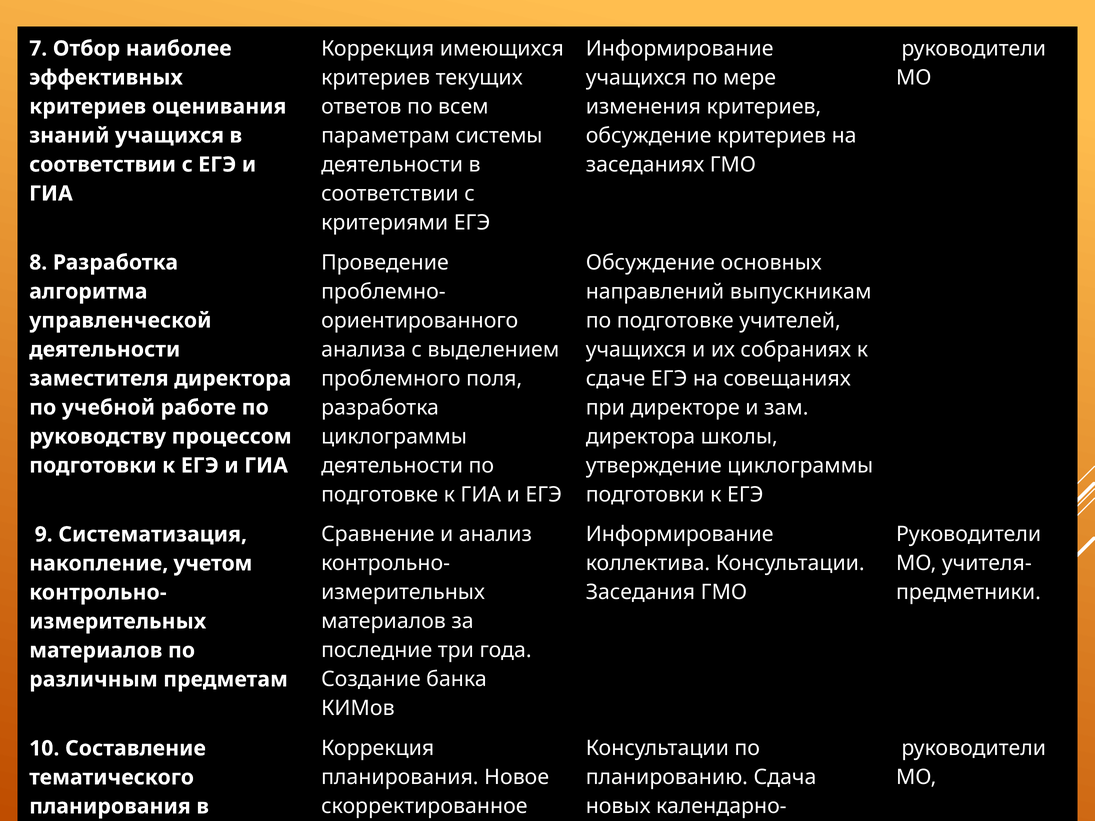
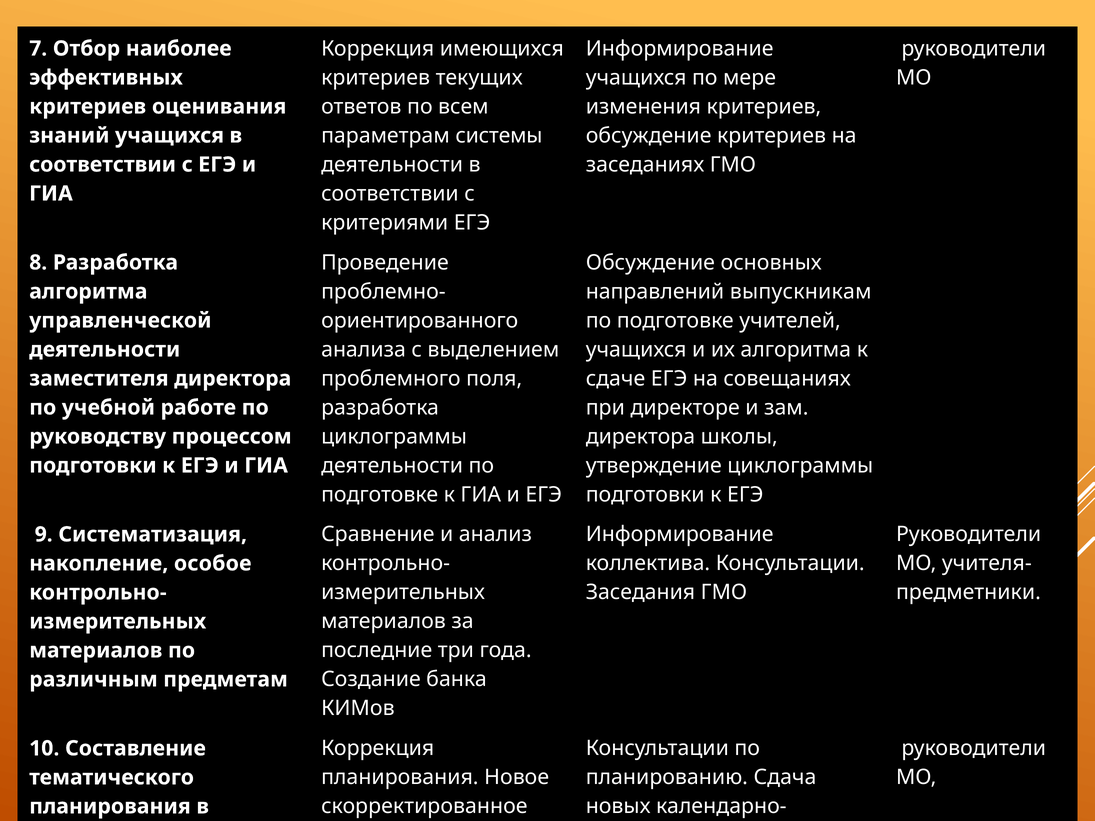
их собраниях: собраниях -> алгоритма
накопление учетом: учетом -> особое
